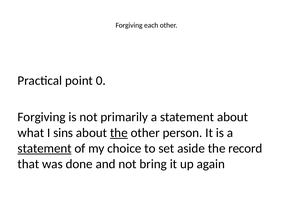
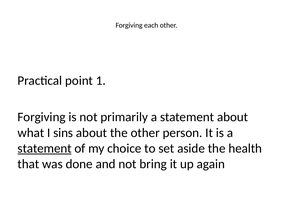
0: 0 -> 1
the at (119, 133) underline: present -> none
record: record -> health
